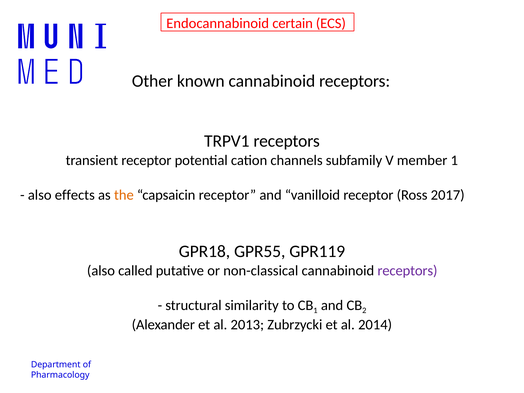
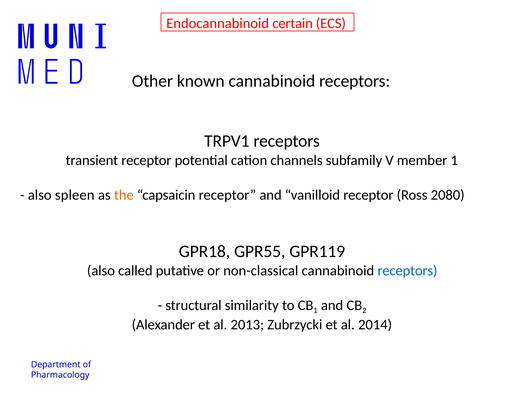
effects: effects -> spleen
2017: 2017 -> 2080
receptors at (407, 271) colour: purple -> blue
